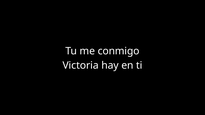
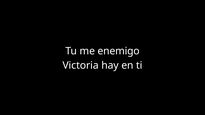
conmigo: conmigo -> enemigo
